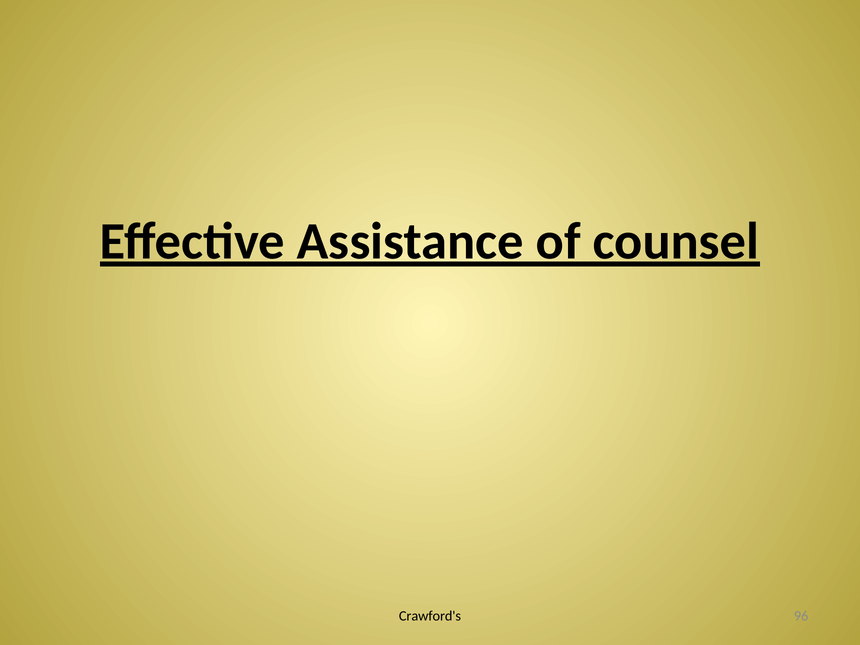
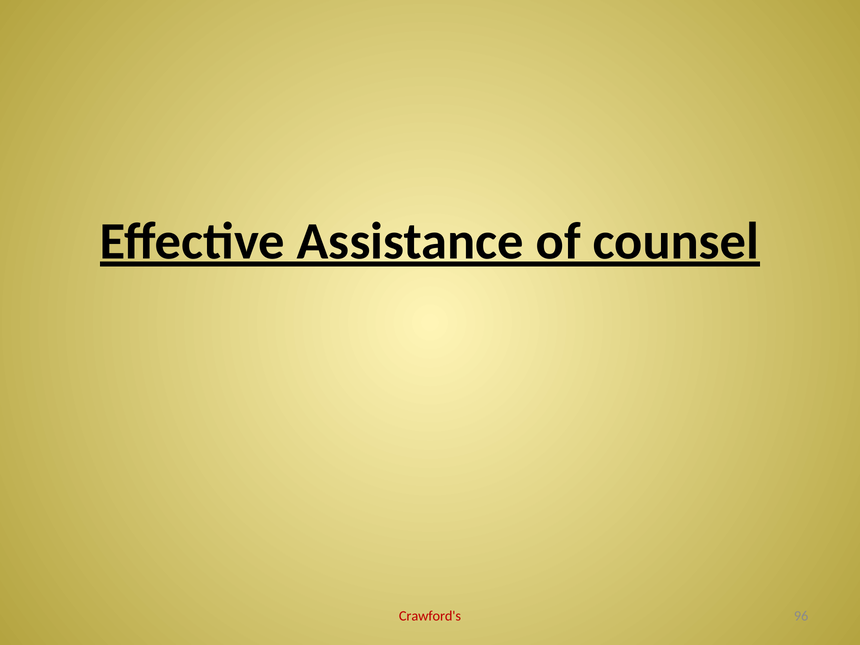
Crawford's colour: black -> red
